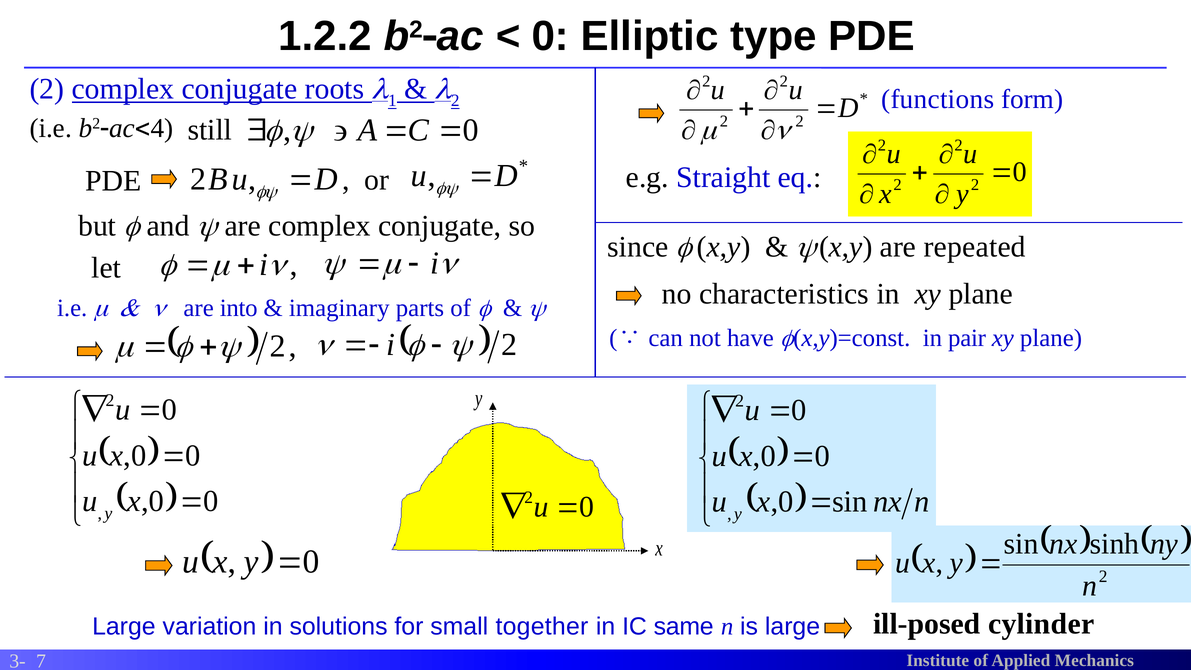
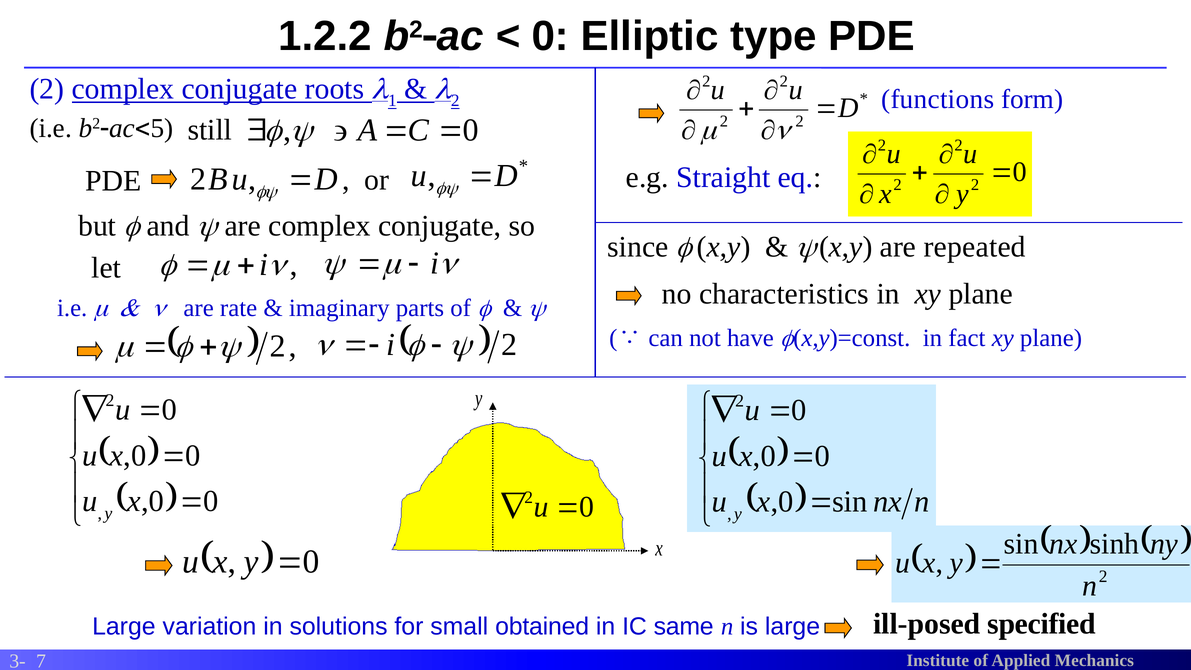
4: 4 -> 5
into: into -> rate
pair: pair -> fact
cylinder: cylinder -> specified
together: together -> obtained
